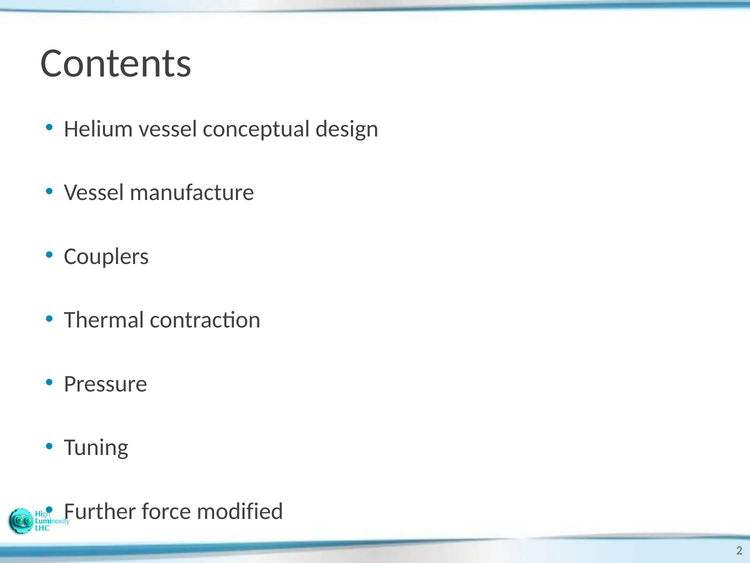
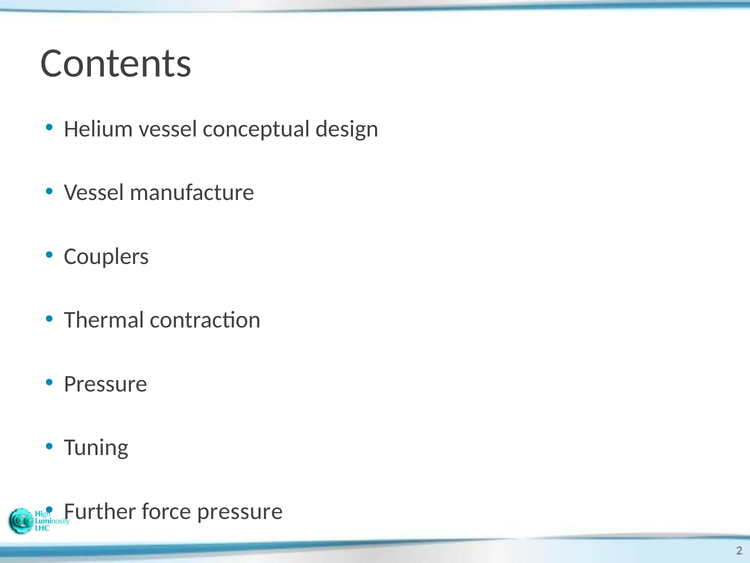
force modified: modified -> pressure
